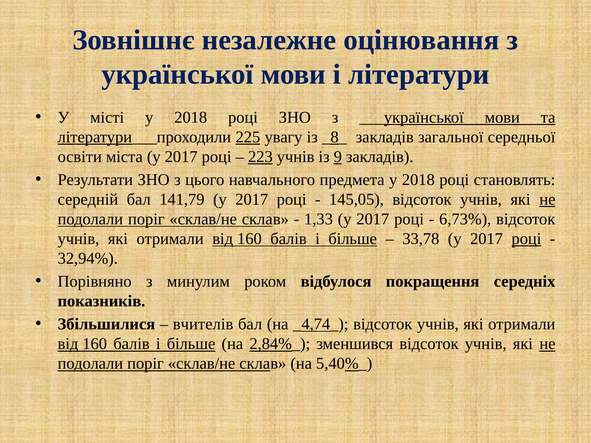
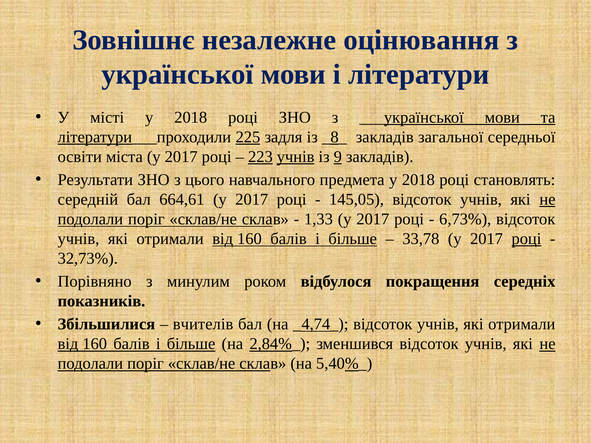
увагу: увагу -> задля
учнів at (296, 157) underline: none -> present
141,79: 141,79 -> 664,61
32,94%: 32,94% -> 32,73%
